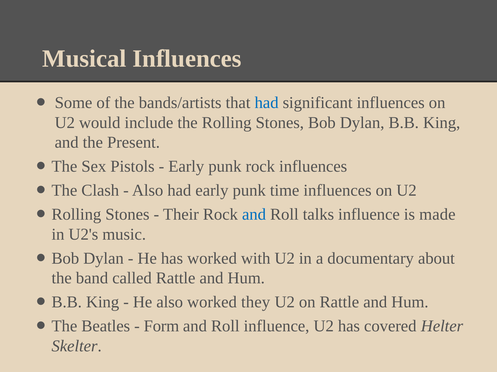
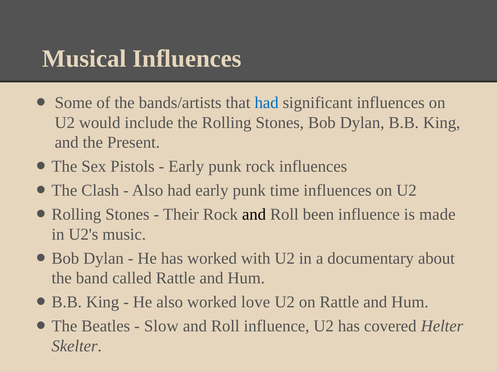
and at (254, 215) colour: blue -> black
talks: talks -> been
they: they -> love
Form: Form -> Slow
